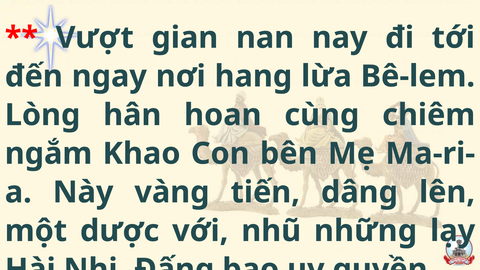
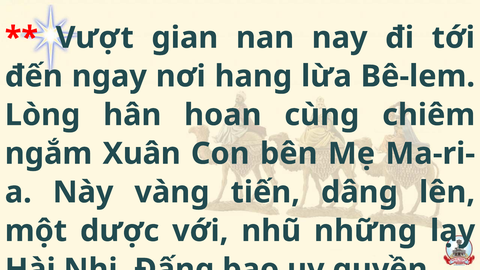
Khao: Khao -> Xuân
